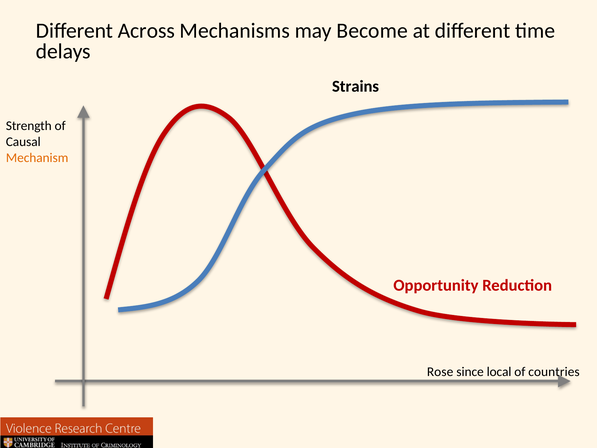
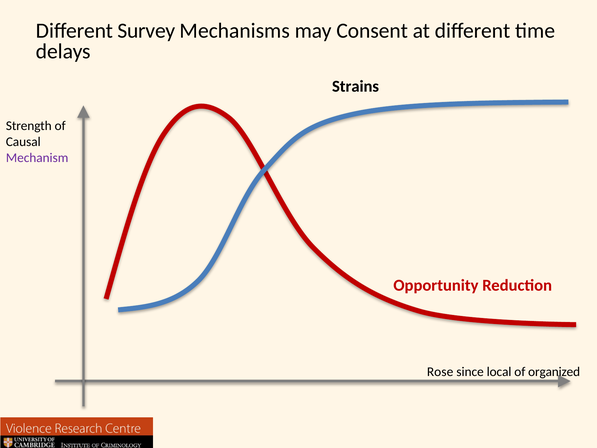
Across: Across -> Survey
Become: Become -> Consent
Mechanism colour: orange -> purple
countries: countries -> organized
